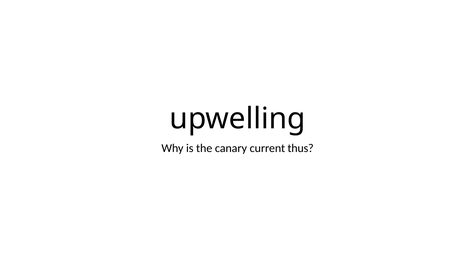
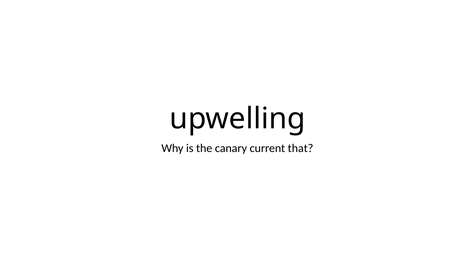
thus: thus -> that
